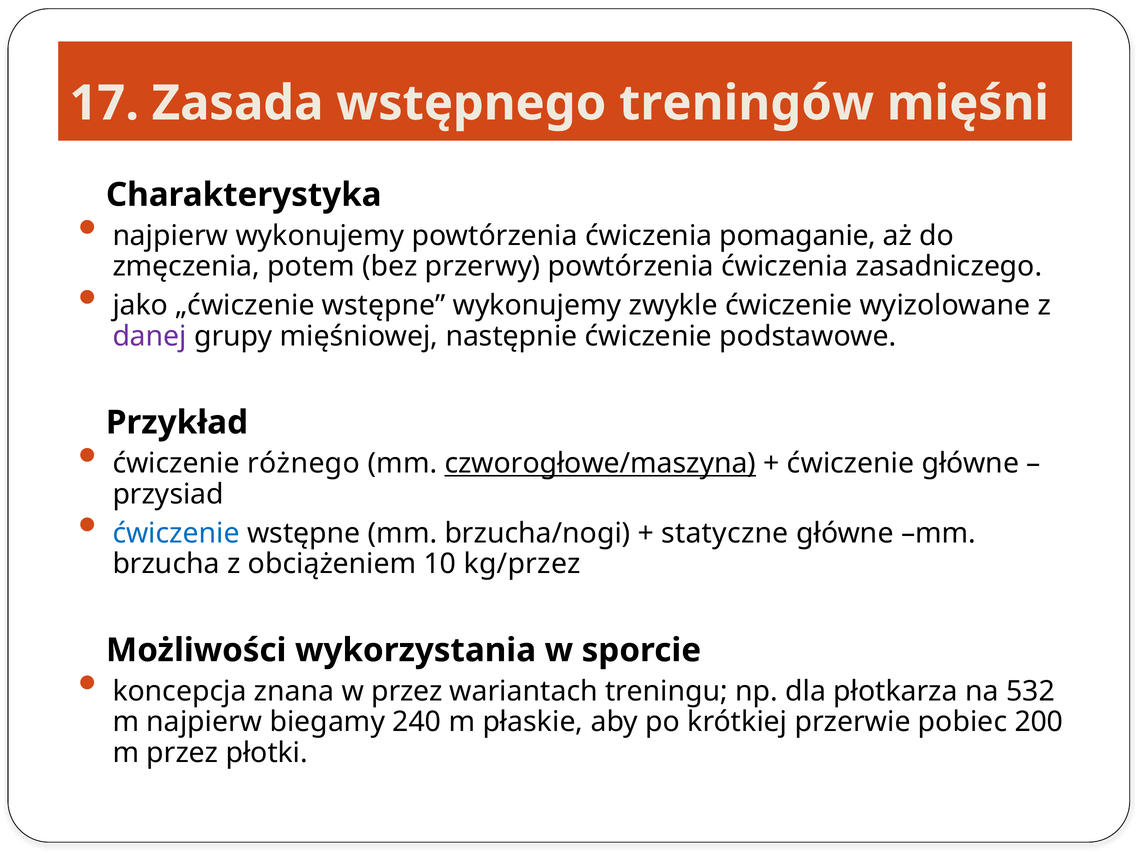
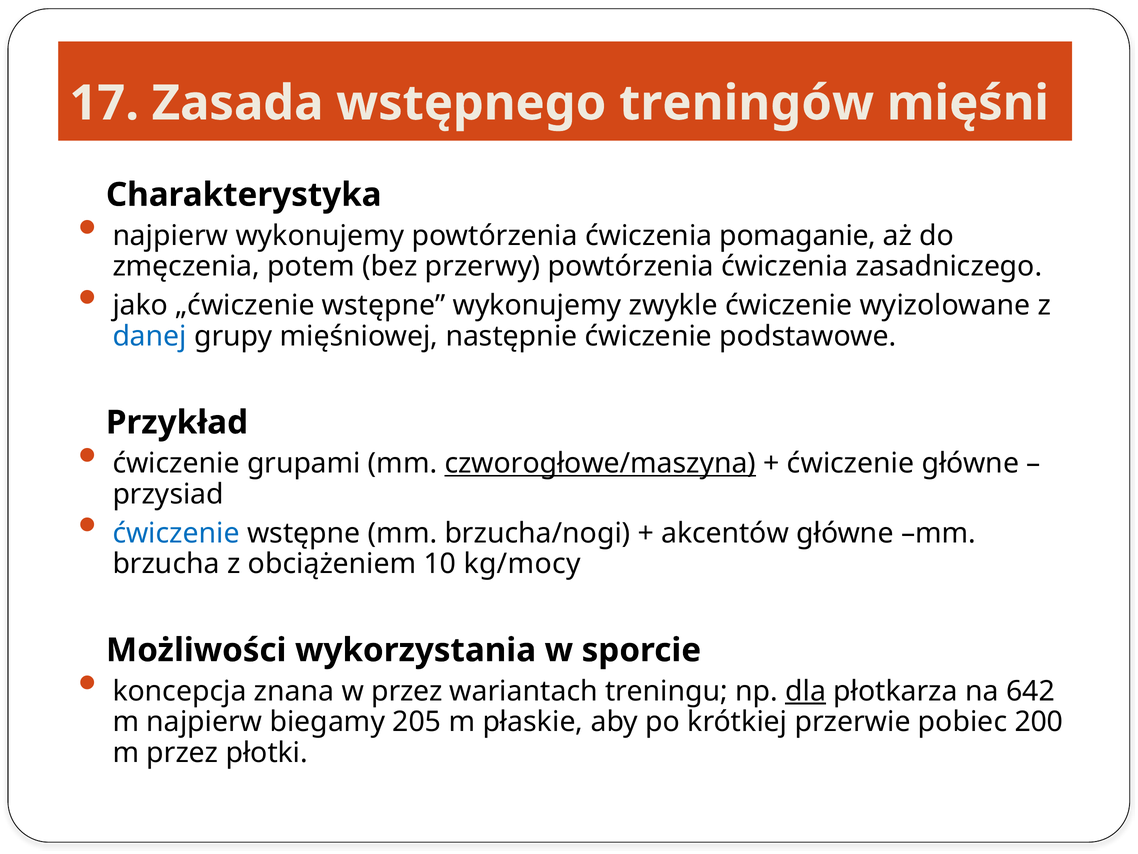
danej colour: purple -> blue
różnego: różnego -> grupami
statyczne: statyczne -> akcentów
kg/przez: kg/przez -> kg/mocy
dla underline: none -> present
532: 532 -> 642
240: 240 -> 205
